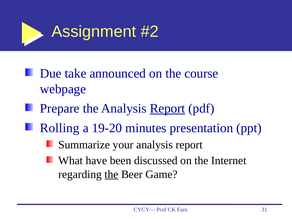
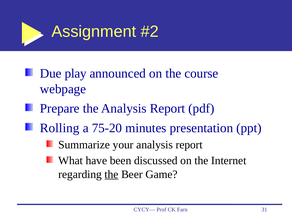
take: take -> play
Report at (168, 108) underline: present -> none
19-20: 19-20 -> 75-20
